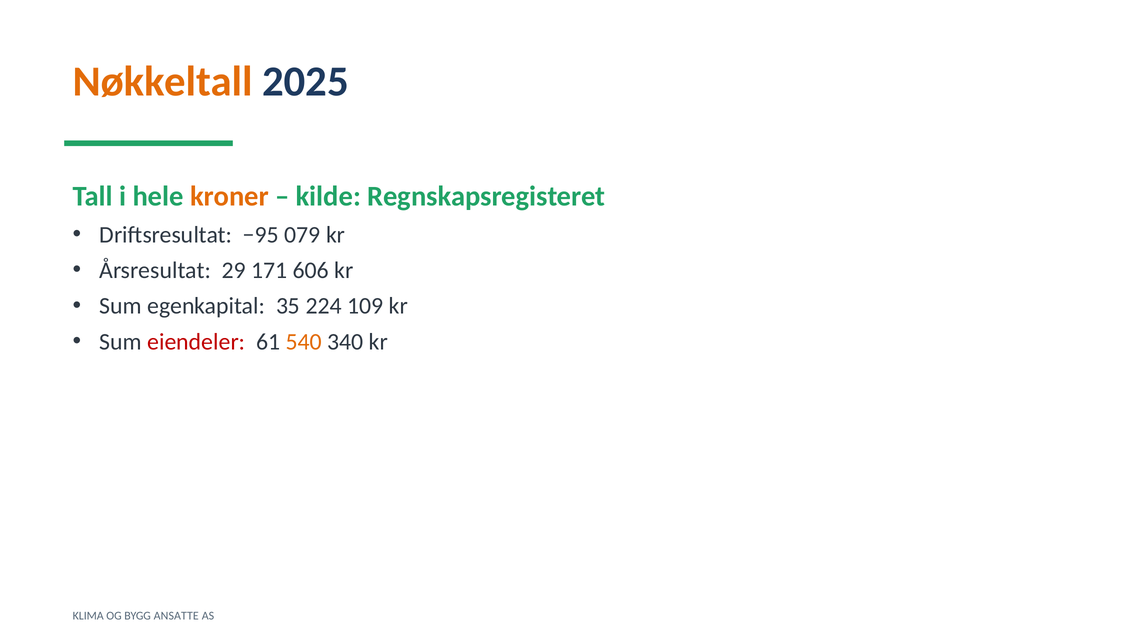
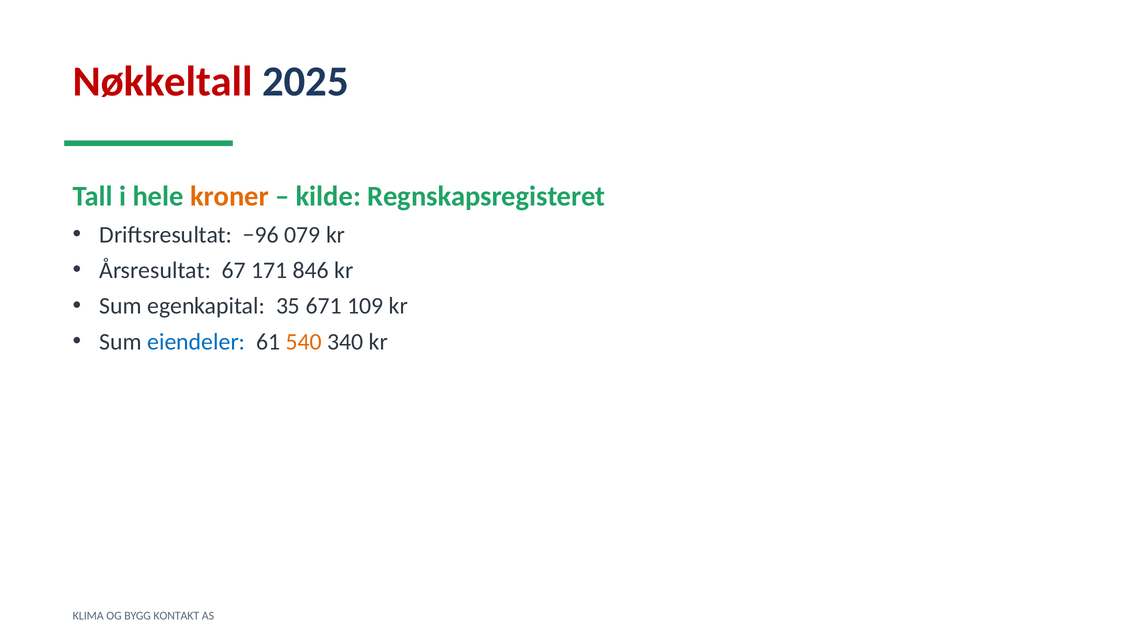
Nøkkeltall colour: orange -> red
−95: −95 -> −96
29: 29 -> 67
606: 606 -> 846
224: 224 -> 671
eiendeler colour: red -> blue
ANSATTE: ANSATTE -> KONTAKT
